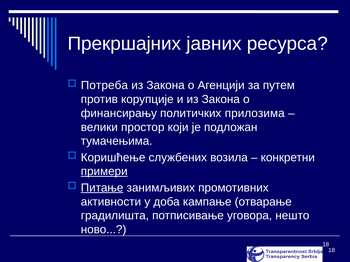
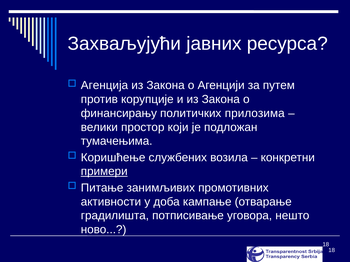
Прекршајних: Прекршајних -> Захваљујући
Потреба: Потреба -> Агенција
Питање underline: present -> none
